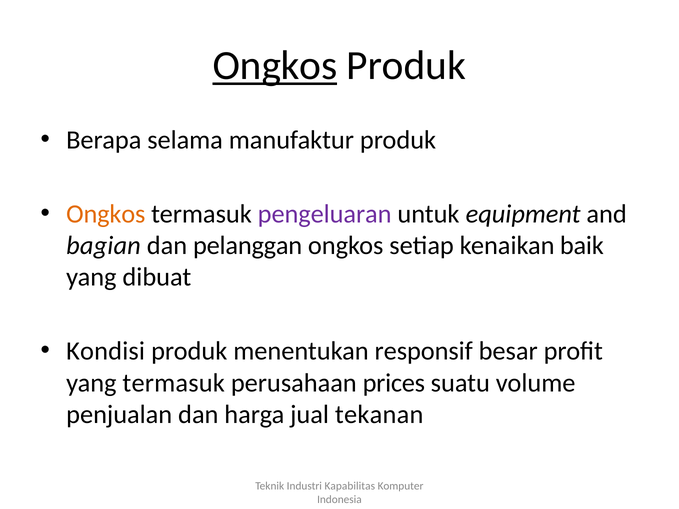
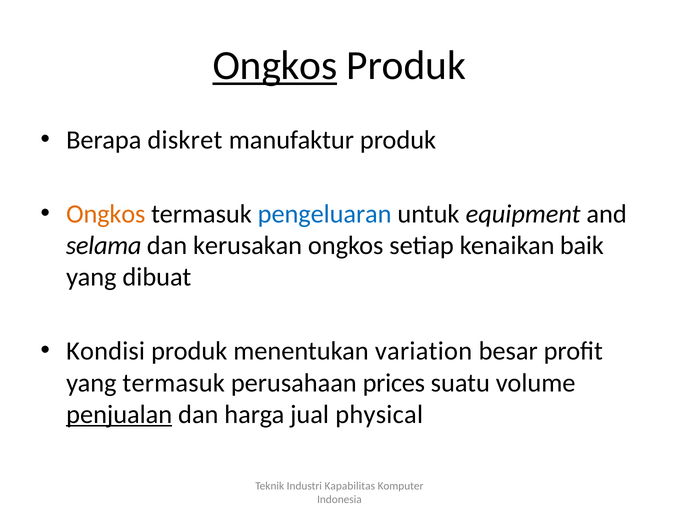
selama: selama -> diskret
pengeluaran colour: purple -> blue
bagian: bagian -> selama
pelanggan: pelanggan -> kerusakan
responsif: responsif -> variation
penjualan underline: none -> present
tekanan: tekanan -> physical
